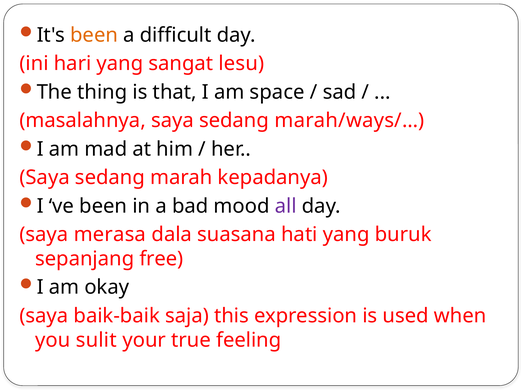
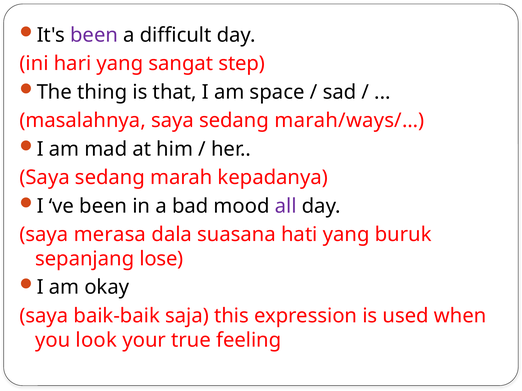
been at (94, 35) colour: orange -> purple
lesu: lesu -> step
free: free -> lose
sulit: sulit -> look
